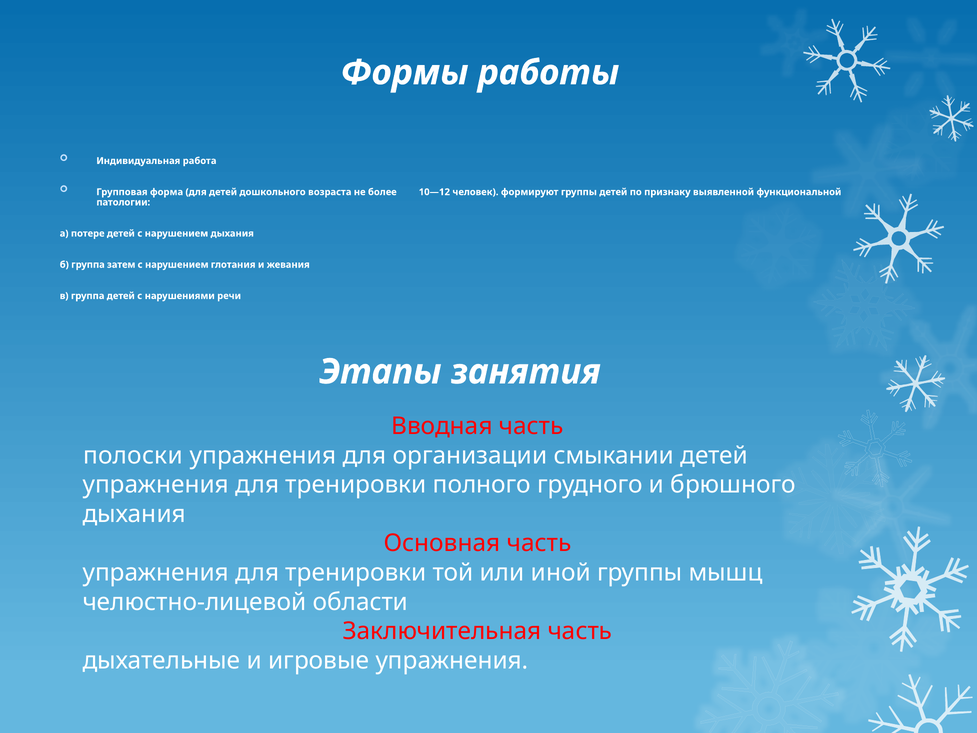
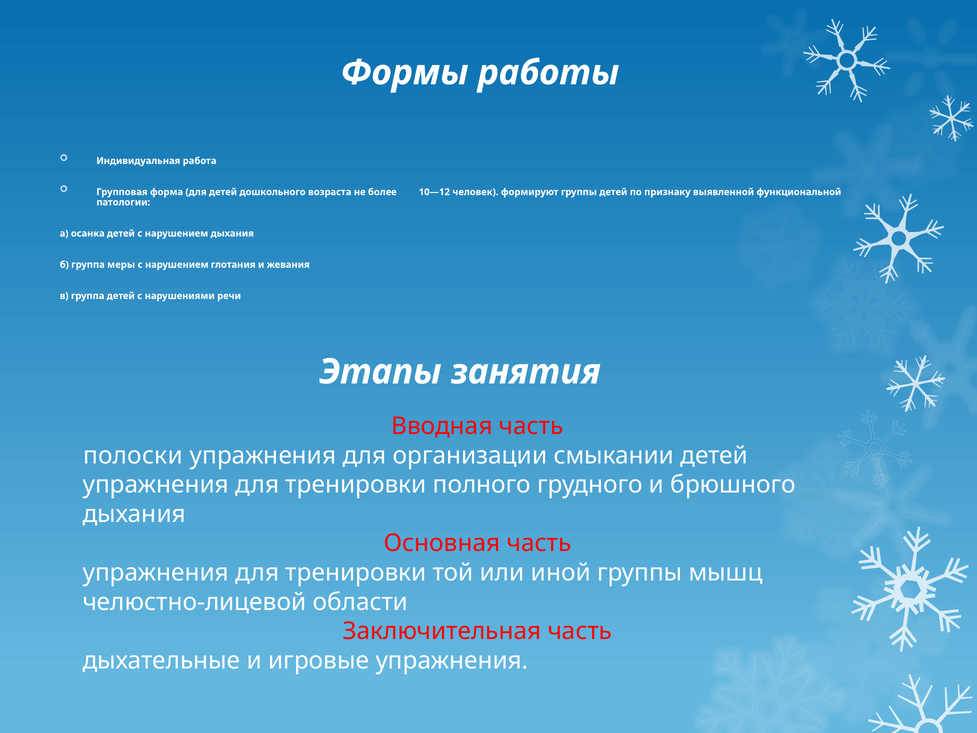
потере: потере -> осанка
затем: затем -> меры
